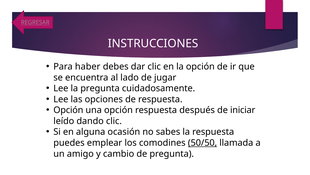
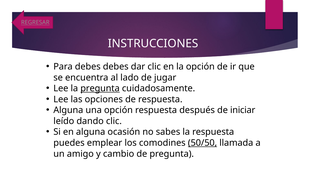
Para haber: haber -> debes
pregunta at (100, 88) underline: none -> present
Opción at (68, 110): Opción -> Alguna
